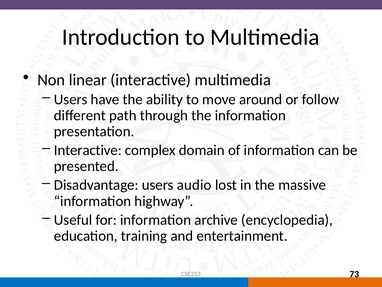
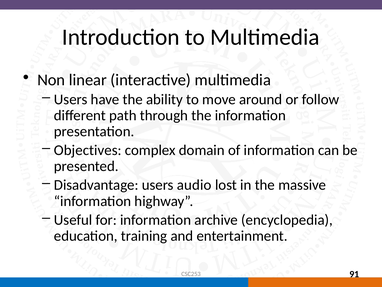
Interactive at (88, 150): Interactive -> Objectives
73: 73 -> 91
